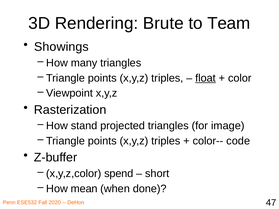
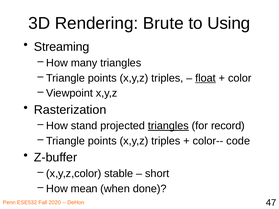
Team: Team -> Using
Showings: Showings -> Streaming
triangles at (168, 126) underline: none -> present
image: image -> record
spend: spend -> stable
